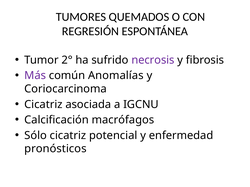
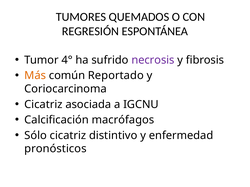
2°: 2° -> 4°
Más colour: purple -> orange
Anomalías: Anomalías -> Reportado
potencial: potencial -> distintivo
